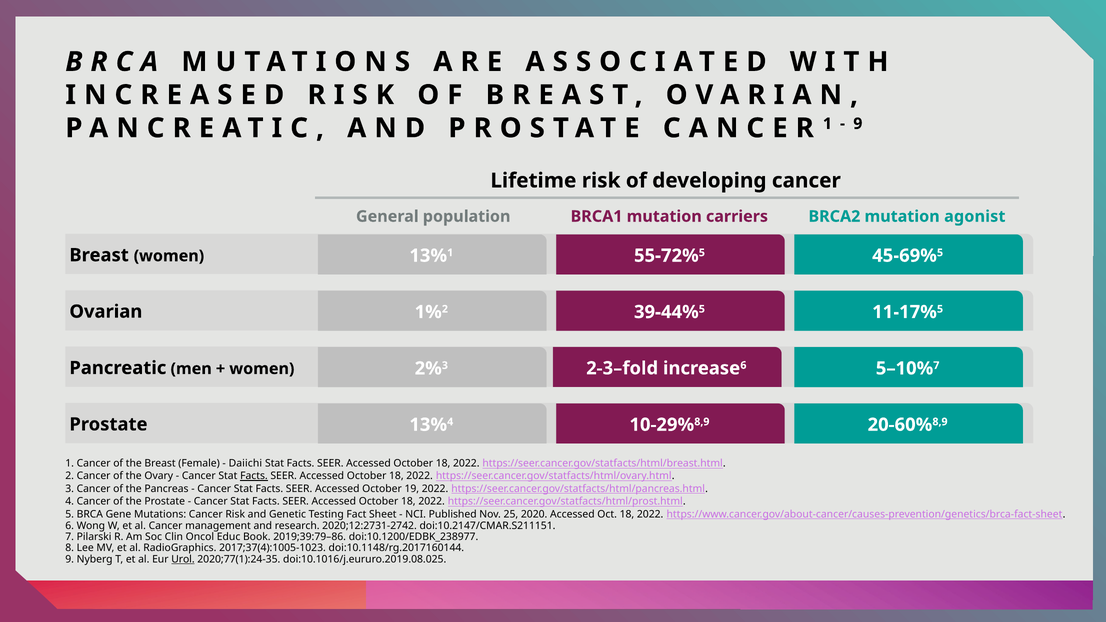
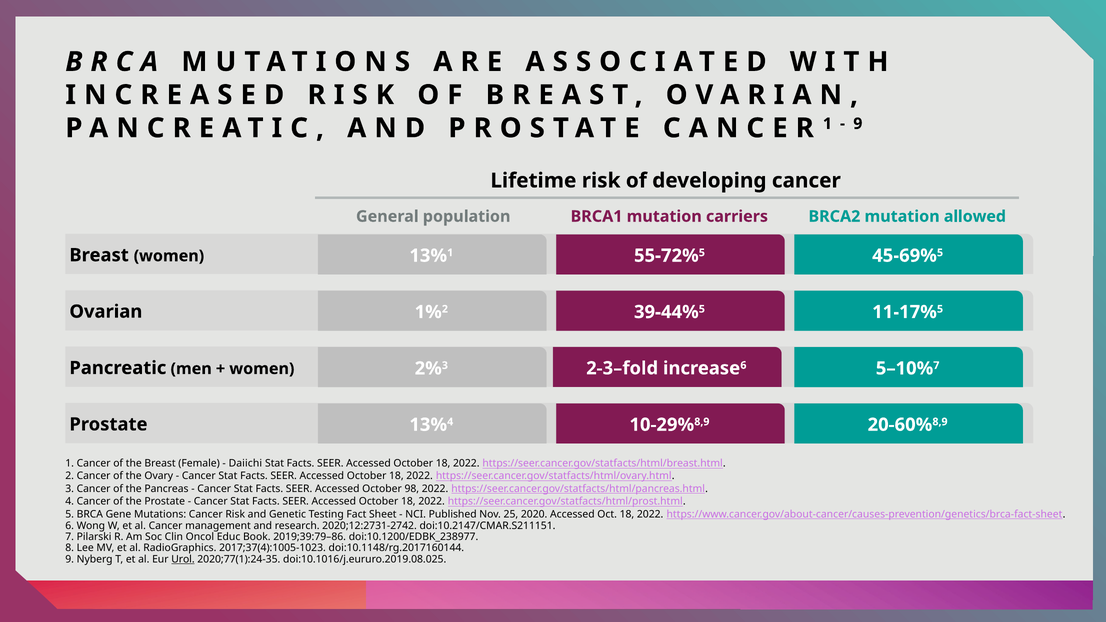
agonist: agonist -> allowed
Facts at (254, 476) underline: present -> none
19: 19 -> 98
